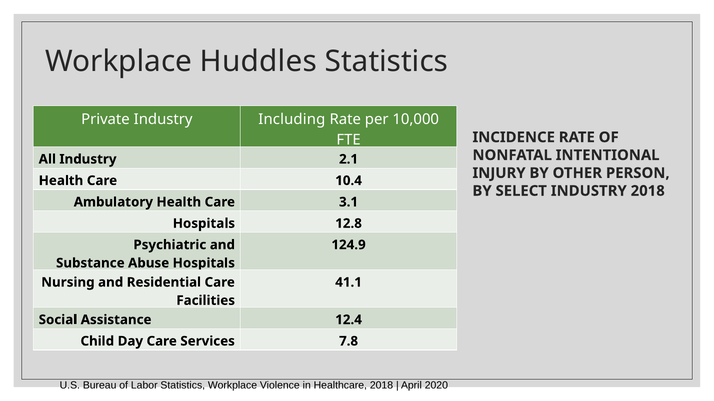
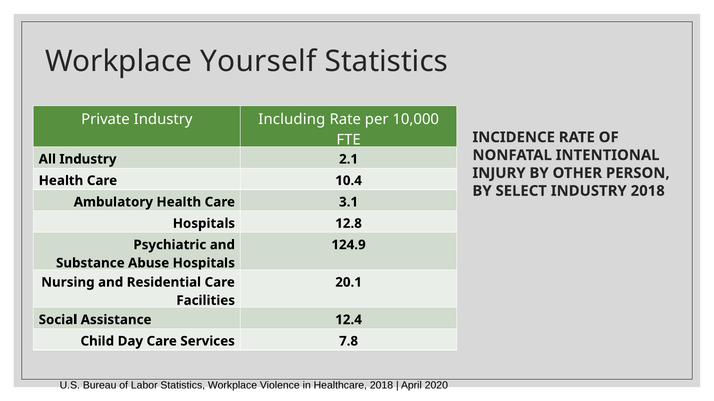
Huddles: Huddles -> Yourself
41.1: 41.1 -> 20.1
